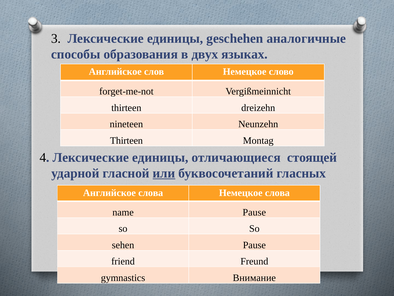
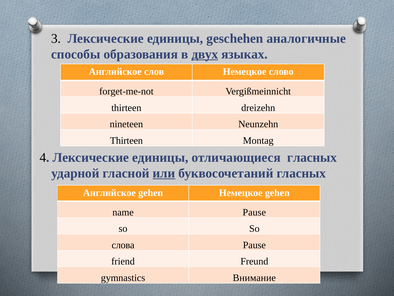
двух underline: none -> present
отличающиеся стоящей: стоящей -> гласных
Английское слова: слова -> gehen
Немецкое слова: слова -> gehen
sehen: sehen -> слова
